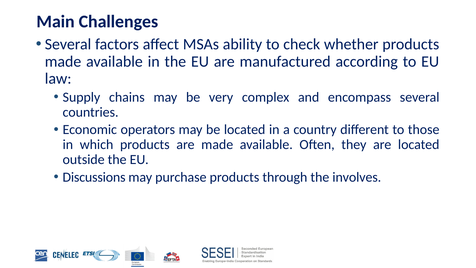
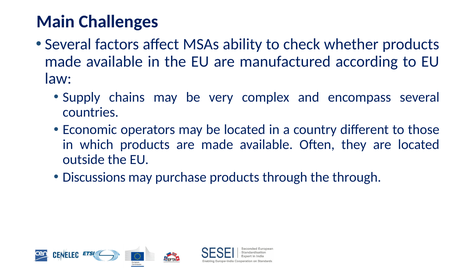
the involves: involves -> through
